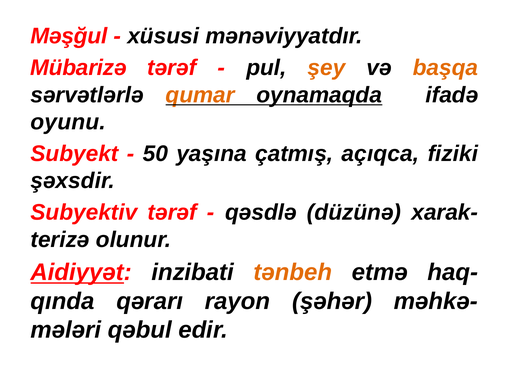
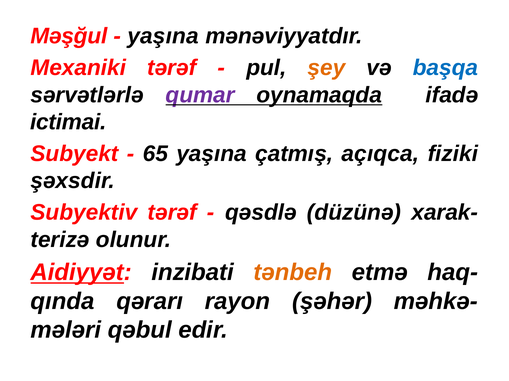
xüsusi at (163, 36): xüsusi -> yaşına
Mübarizə: Mübarizə -> Mexaniki
başqa colour: orange -> blue
qumar colour: orange -> purple
oyunu: oyunu -> ictimai
50: 50 -> 65
